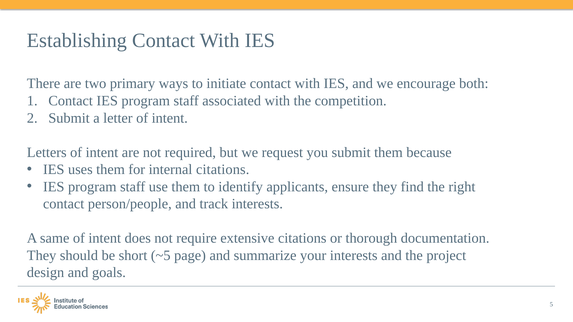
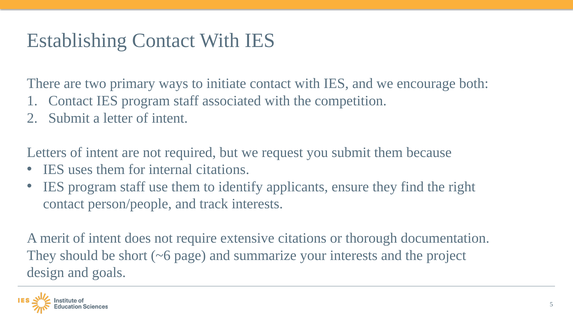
same: same -> merit
~5: ~5 -> ~6
